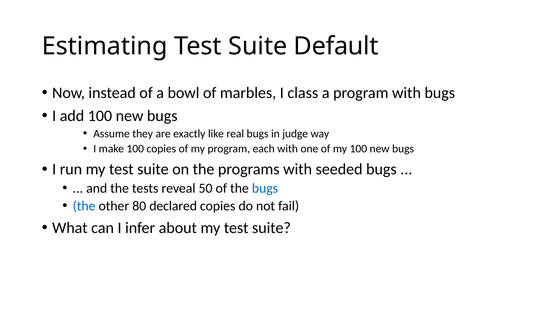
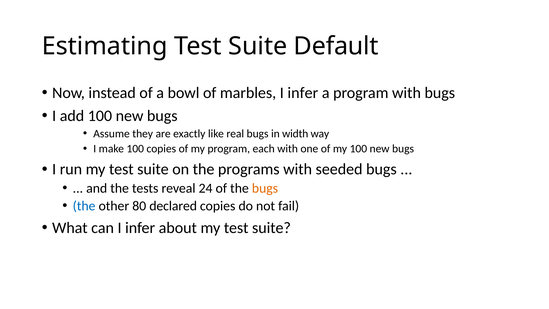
marbles I class: class -> infer
judge: judge -> width
50: 50 -> 24
bugs at (265, 188) colour: blue -> orange
